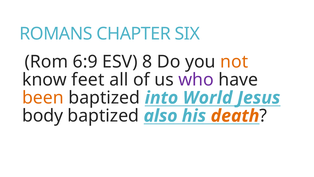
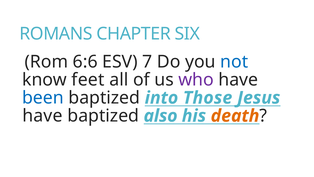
6:9: 6:9 -> 6:6
8: 8 -> 7
not colour: orange -> blue
been colour: orange -> blue
World: World -> Those
body at (43, 116): body -> have
